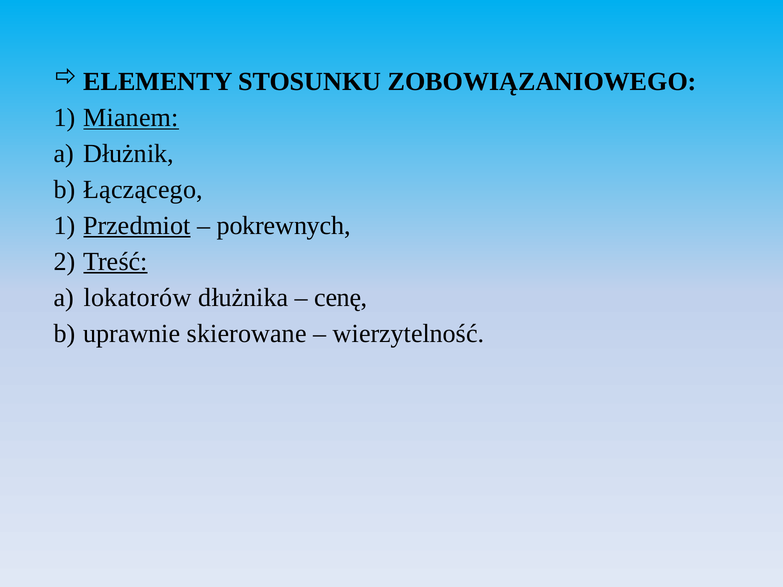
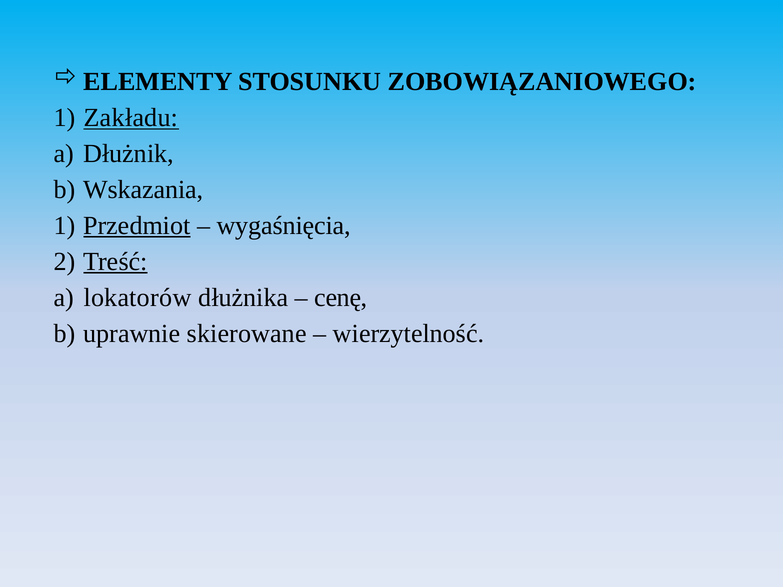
Mianem: Mianem -> Zakładu
Łączącego: Łączącego -> Wskazania
pokrewnych: pokrewnych -> wygaśnięcia
